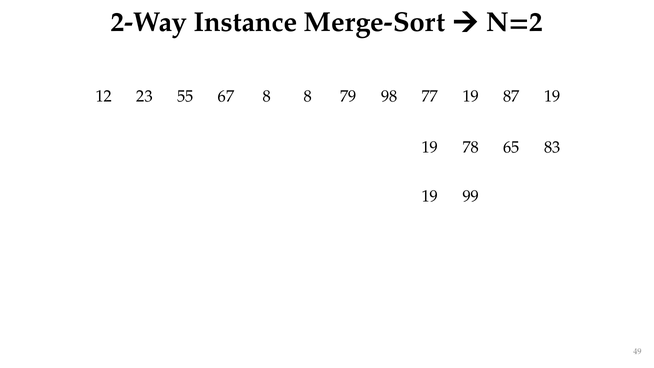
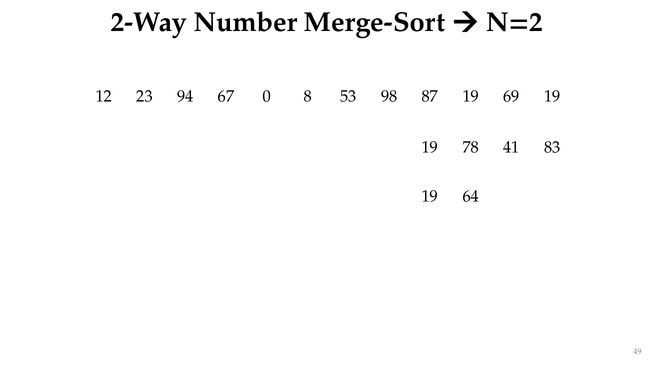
Instance: Instance -> Number
55: 55 -> 94
67 8: 8 -> 0
79: 79 -> 53
77: 77 -> 87
87: 87 -> 69
65: 65 -> 41
99: 99 -> 64
